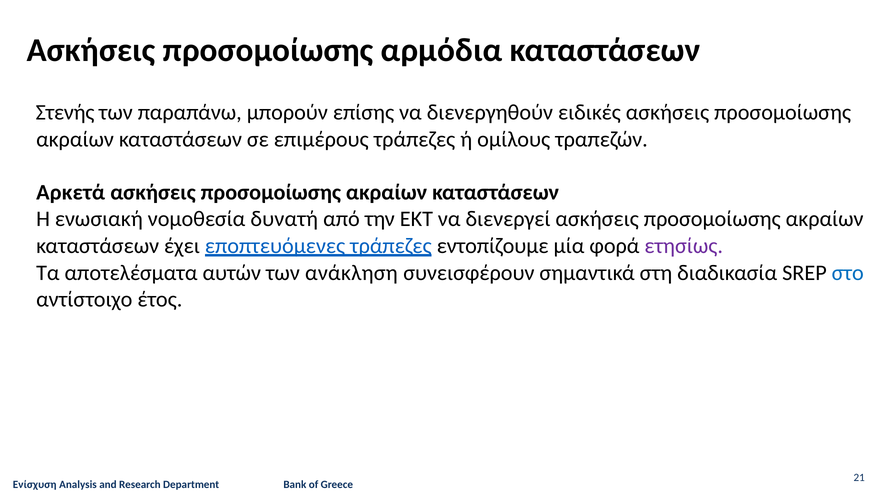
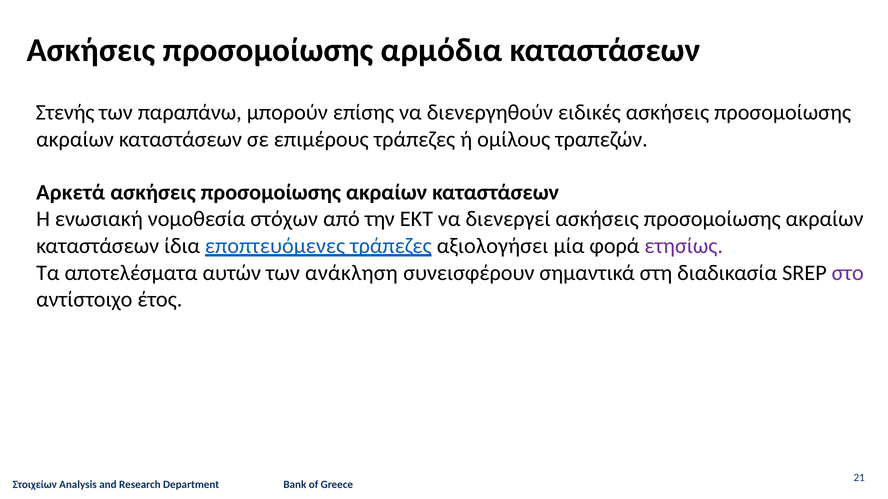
δυνατή: δυνατή -> στόχων
έχει: έχει -> ίδια
εντοπίζουμε: εντοπίζουμε -> αξιολογήσει
στο colour: blue -> purple
Ενίσχυση: Ενίσχυση -> Στοιχείων
